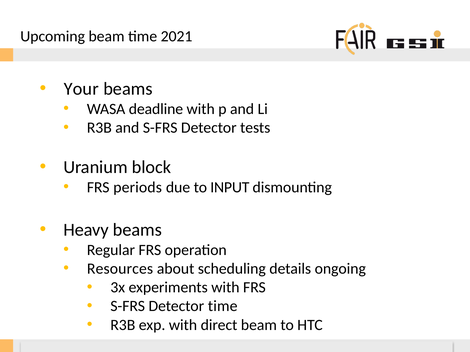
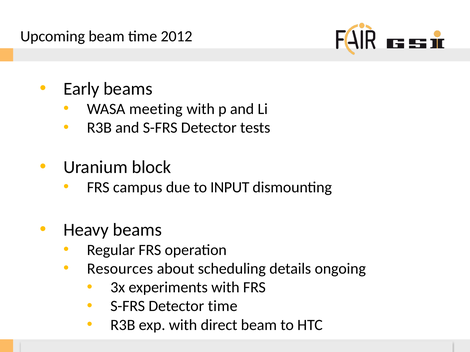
2021: 2021 -> 2012
Your: Your -> Early
deadline: deadline -> meeting
periods: periods -> campus
